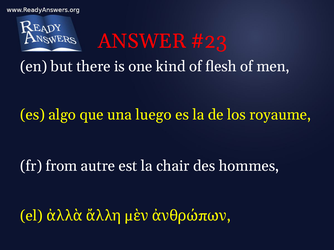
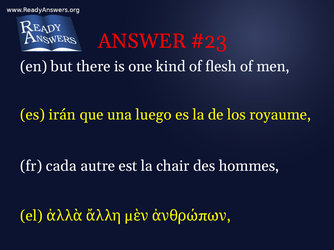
algo: algo -> irán
from: from -> cada
